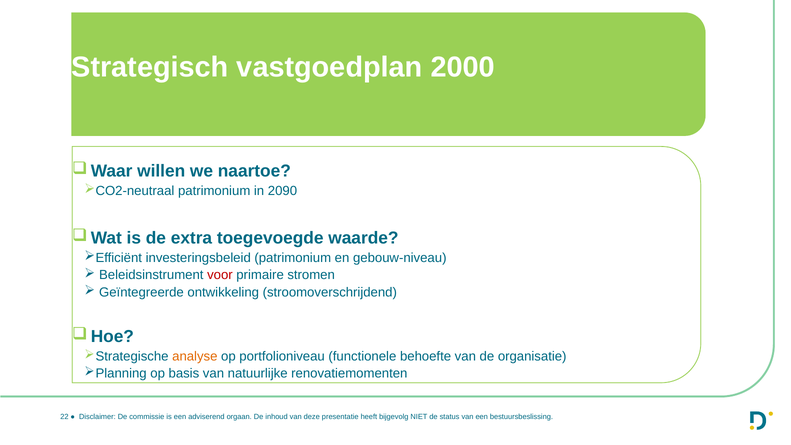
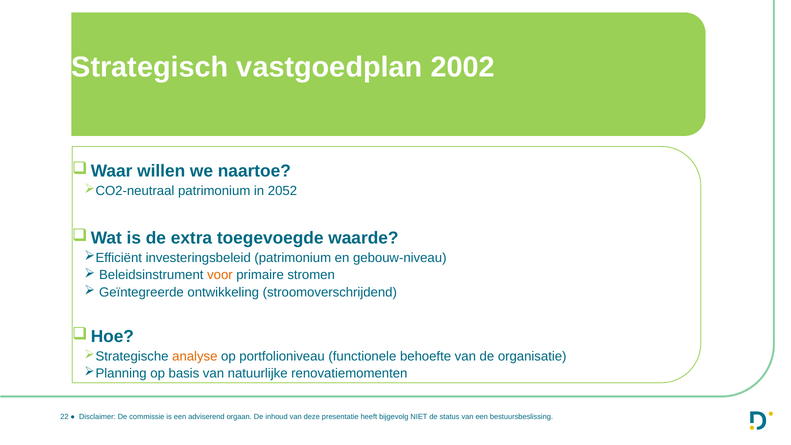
2000: 2000 -> 2002
2090: 2090 -> 2052
voor colour: red -> orange
